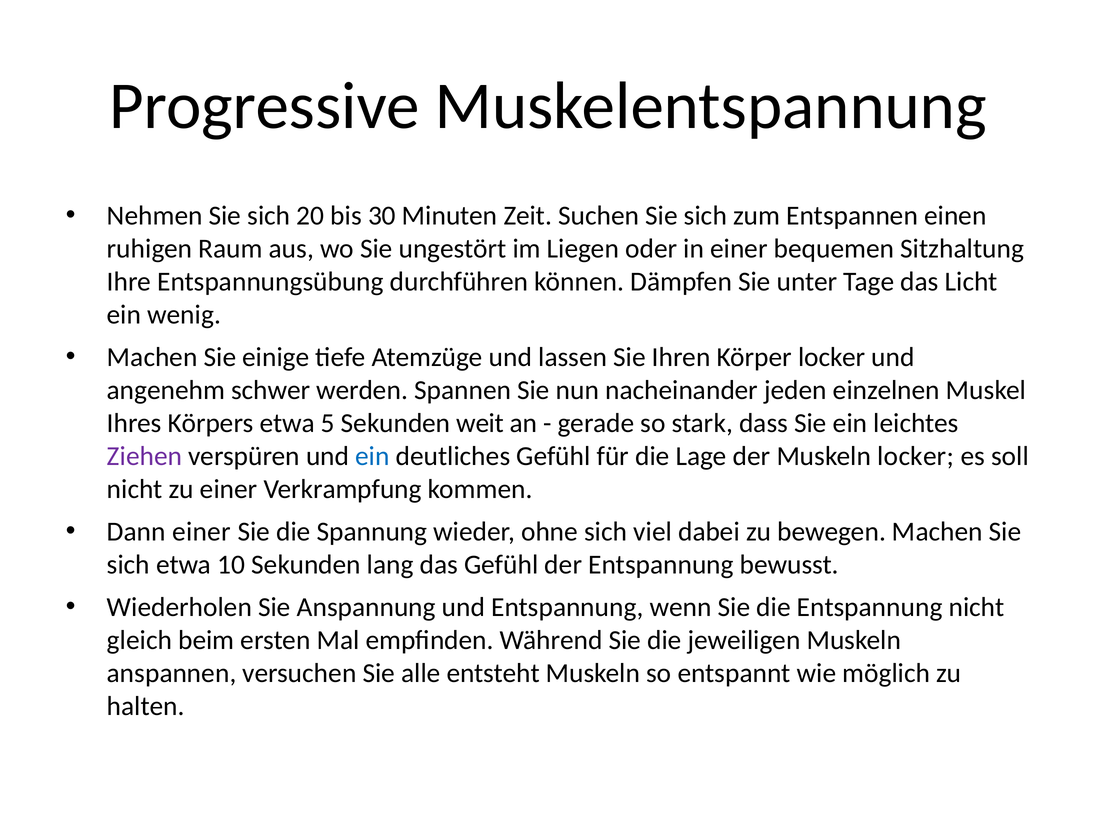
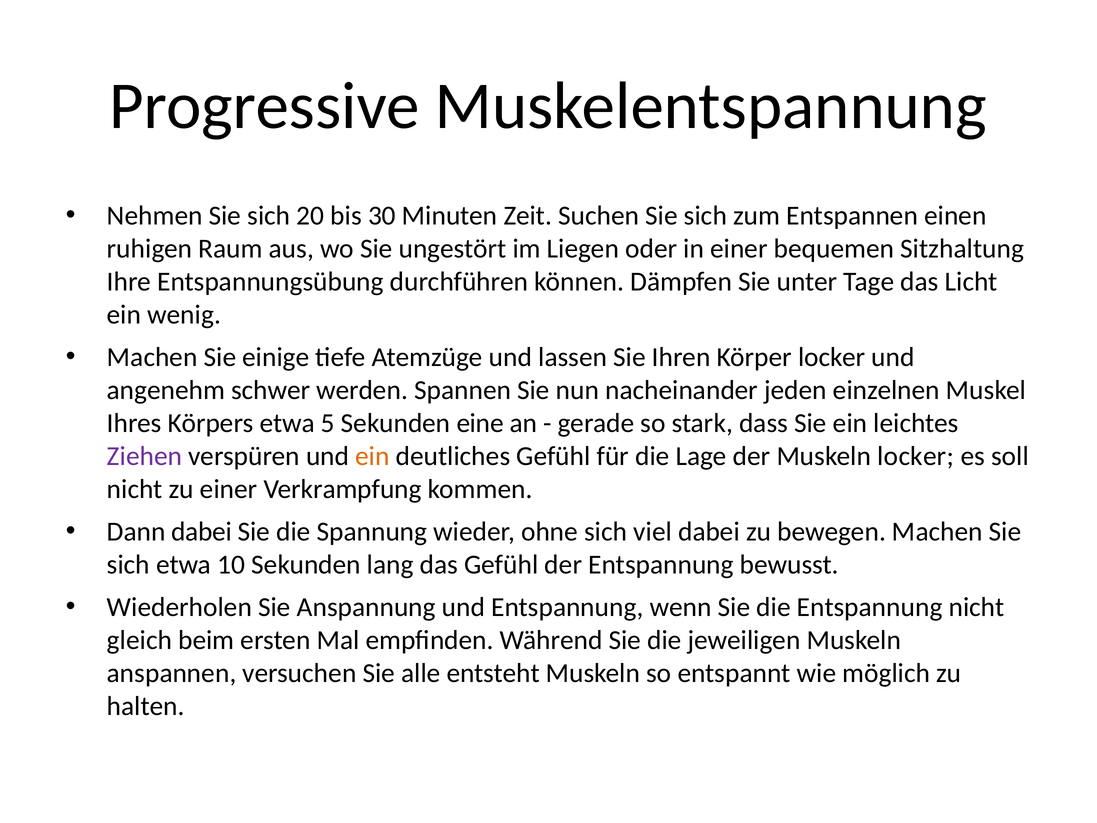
weit: weit -> eine
ein at (372, 456) colour: blue -> orange
Dann einer: einer -> dabei
